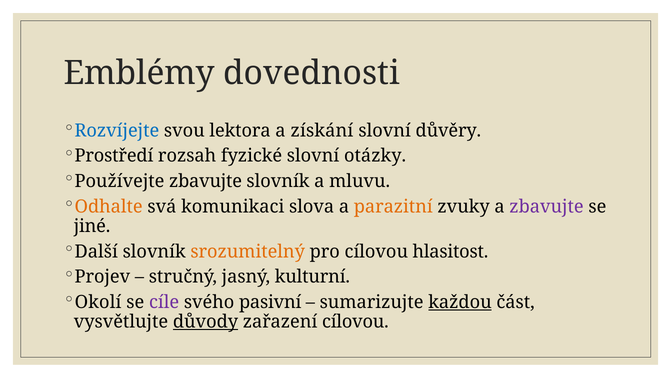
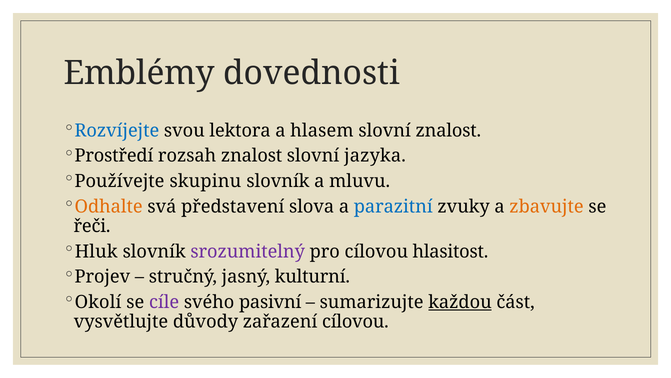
získání: získání -> hlasem
slovní důvěry: důvěry -> znalost
rozsah fyzické: fyzické -> znalost
otázky: otázky -> jazyka
Používejte zbavujte: zbavujte -> skupinu
komunikaci: komunikaci -> představení
parazitní colour: orange -> blue
zbavujte at (547, 206) colour: purple -> orange
jiné: jiné -> řeči
Další: Další -> Hluk
srozumitelný colour: orange -> purple
důvody underline: present -> none
